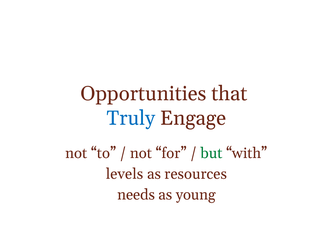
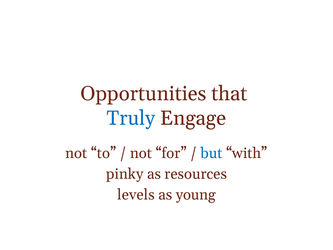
but colour: green -> blue
levels: levels -> pinky
needs: needs -> levels
